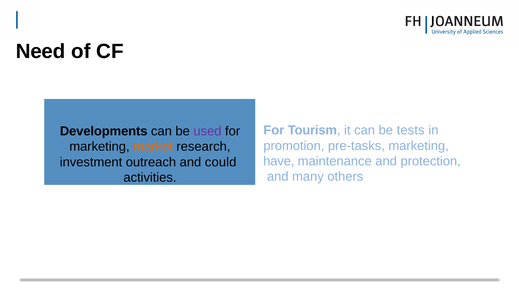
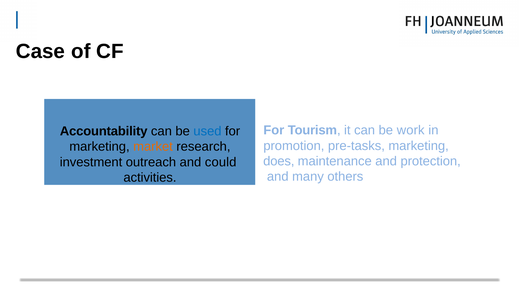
Need: Need -> Case
tests: tests -> work
Developments: Developments -> Accountability
used colour: purple -> blue
have: have -> does
